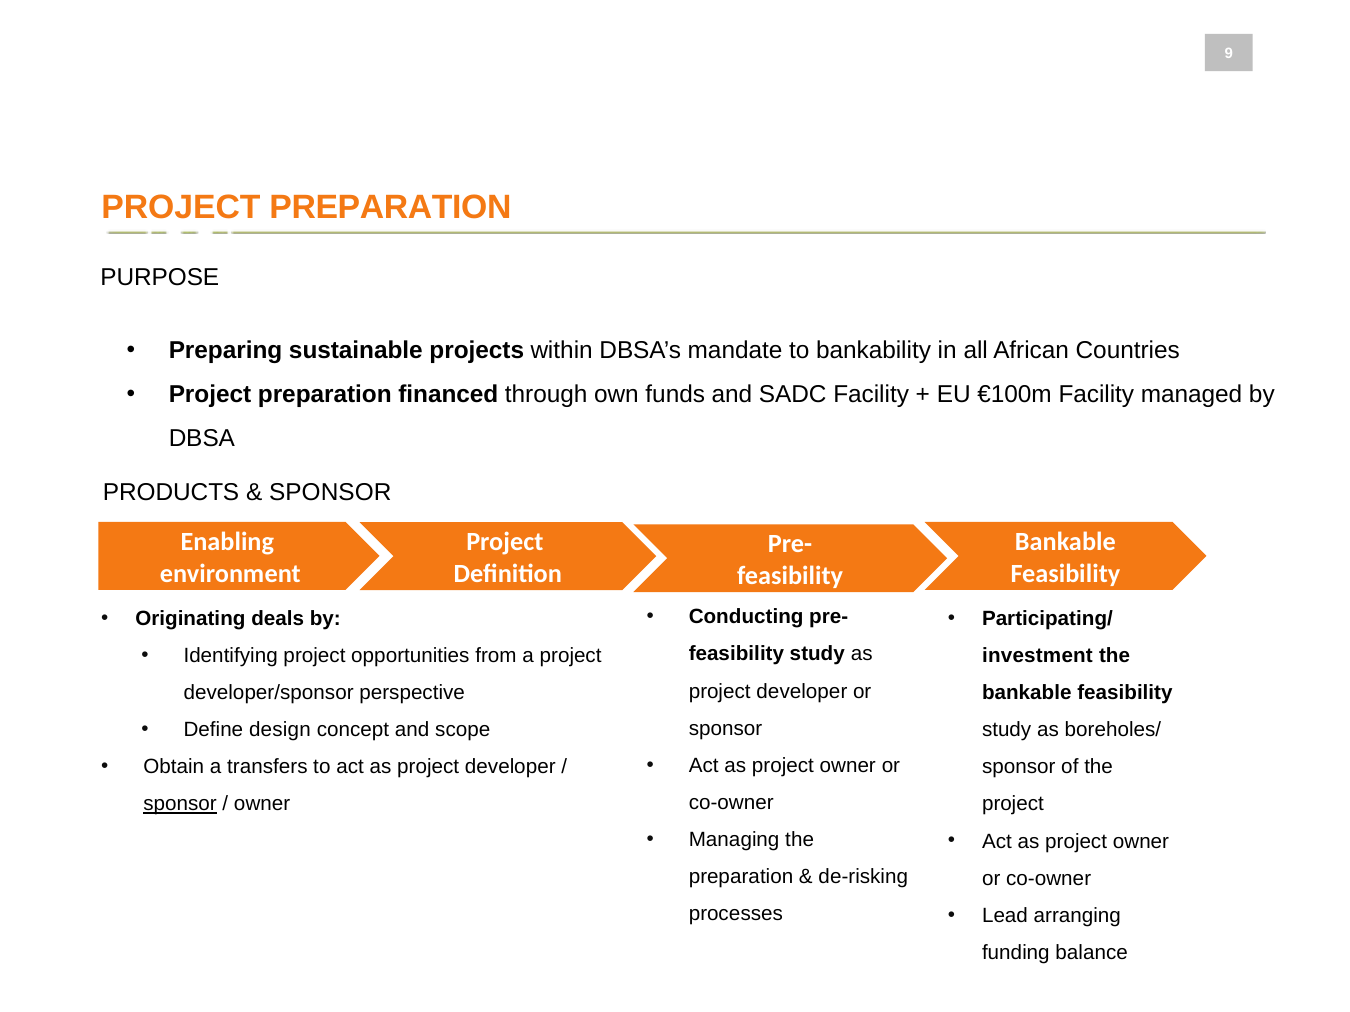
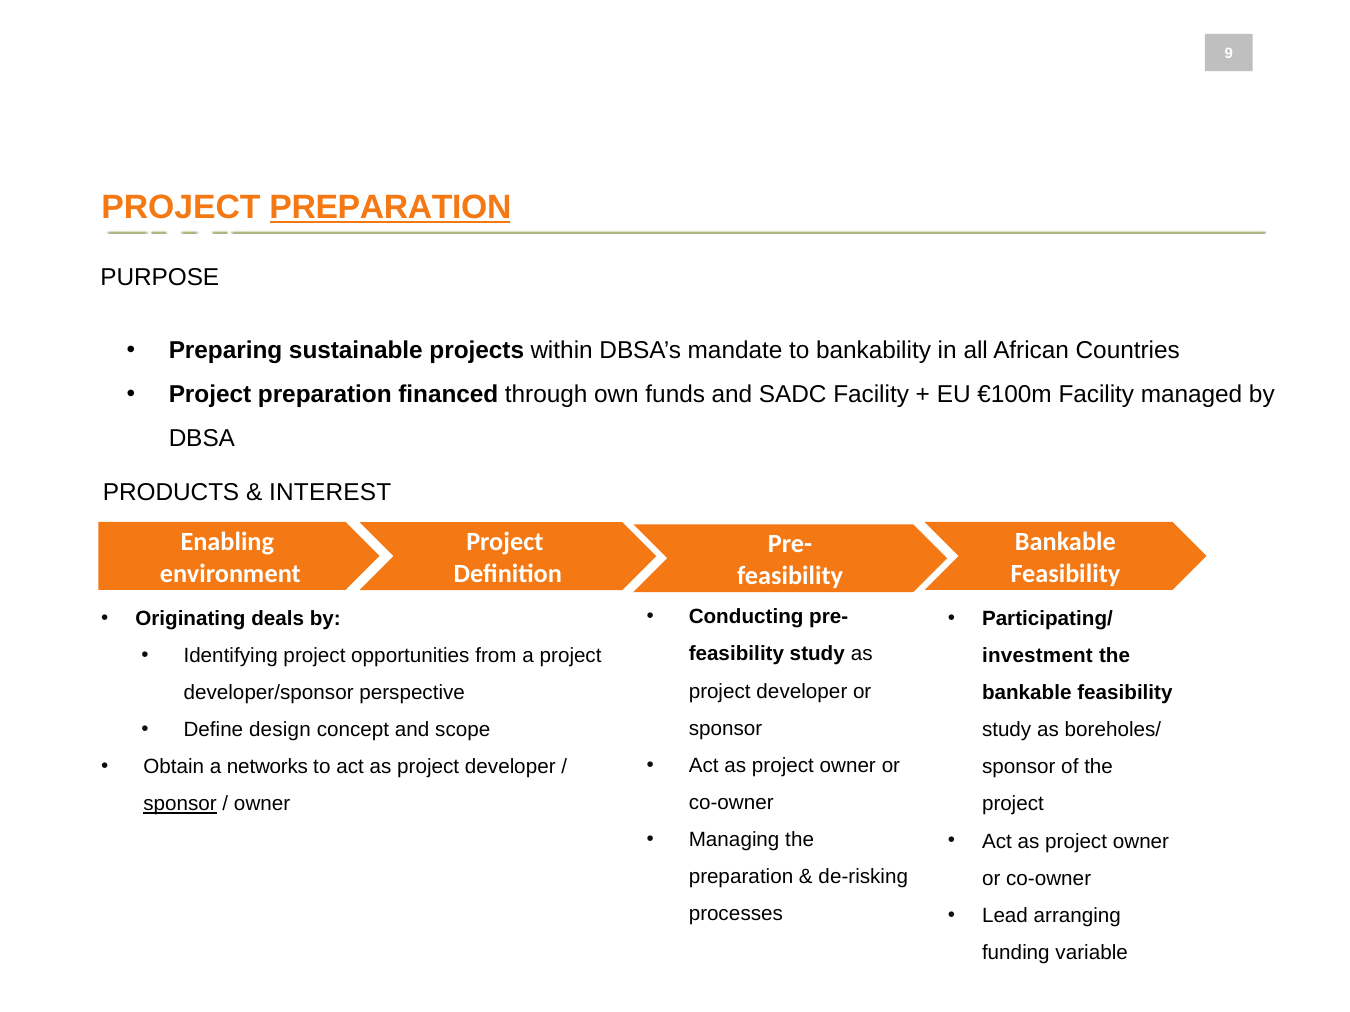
PREPARATION at (390, 208) underline: none -> present
SPONSOR at (330, 492): SPONSOR -> INTEREST
transfers: transfers -> networks
balance: balance -> variable
